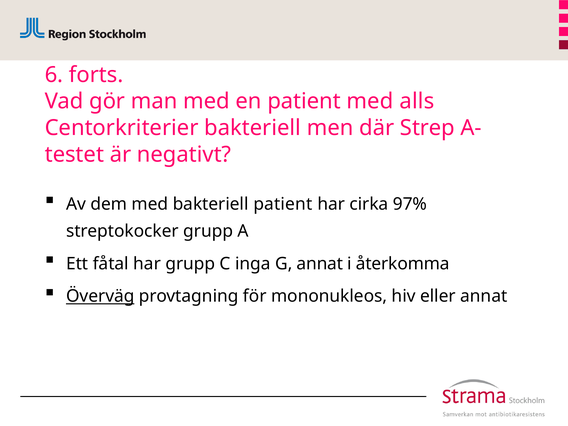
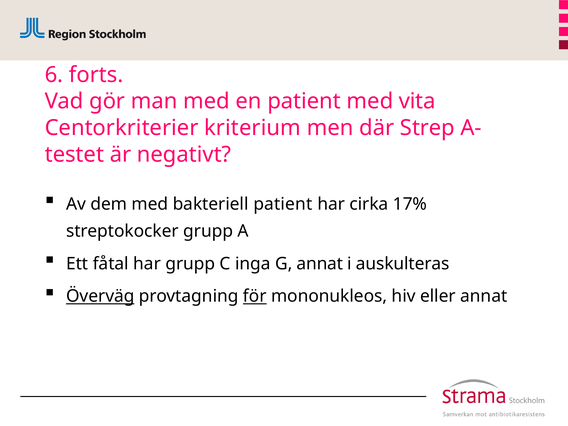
alls: alls -> vita
Centorkriterier bakteriell: bakteriell -> kriterium
97%: 97% -> 17%
återkomma: återkomma -> auskulteras
för underline: none -> present
